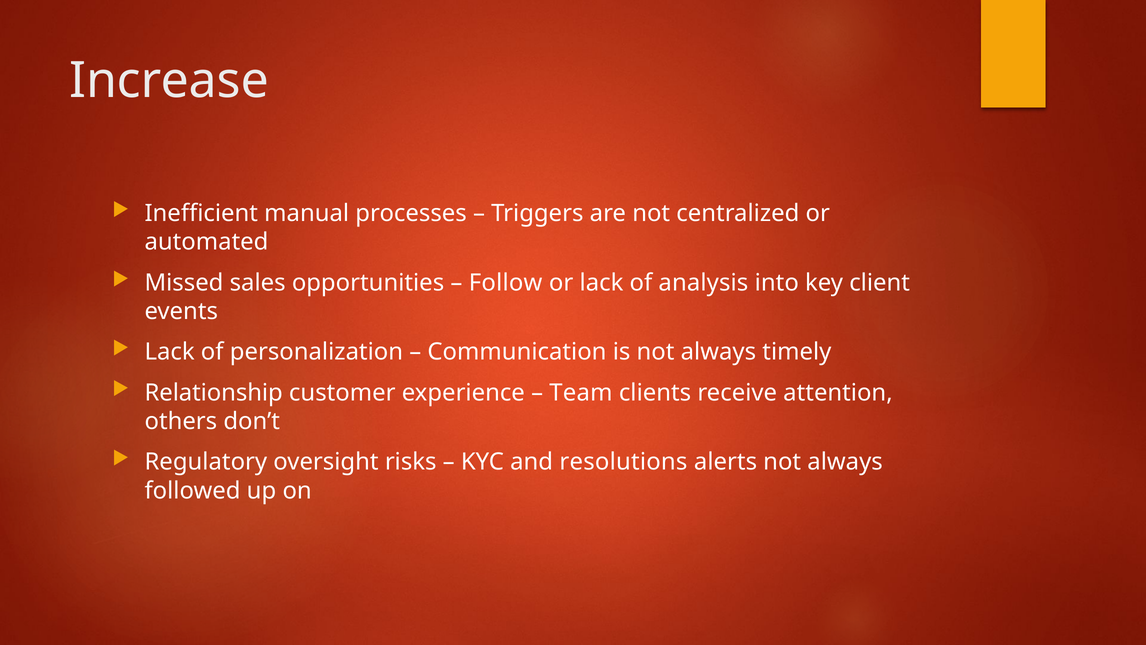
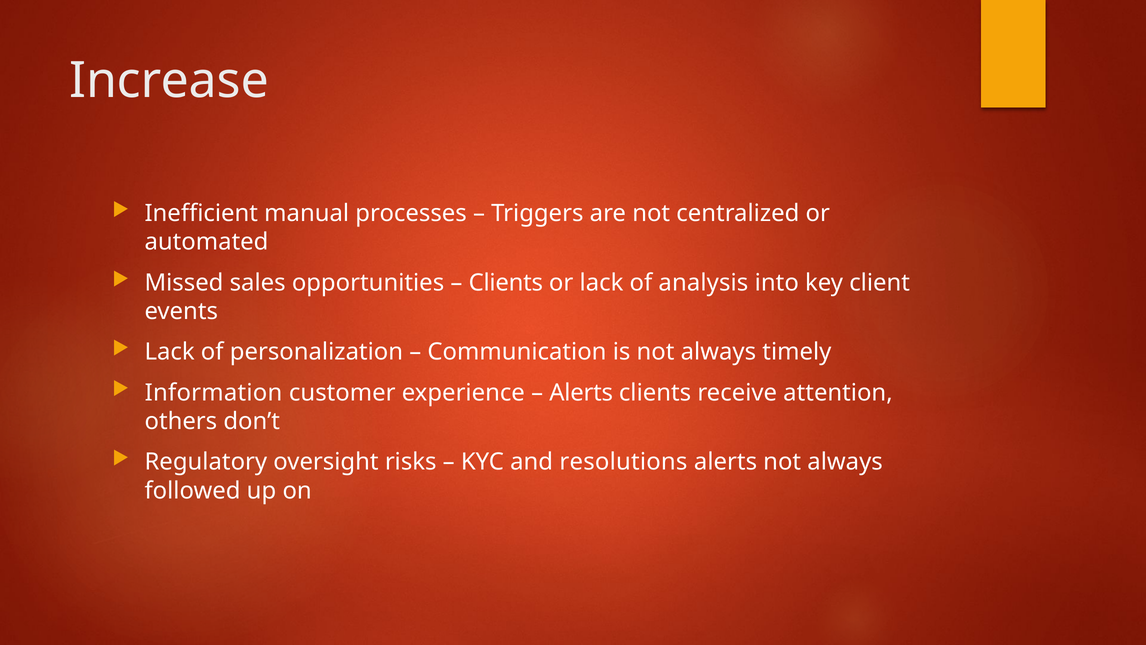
Follow at (506, 283): Follow -> Clients
Relationship: Relationship -> Information
Team at (581, 392): Team -> Alerts
